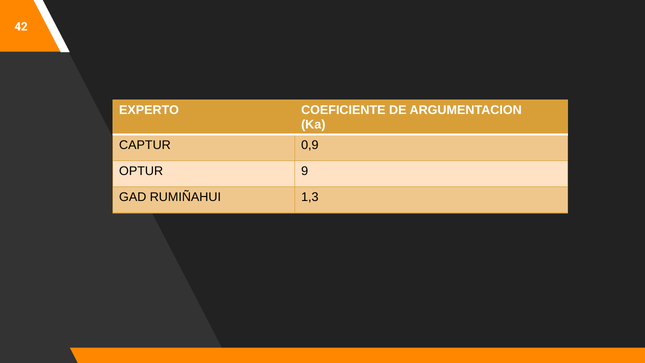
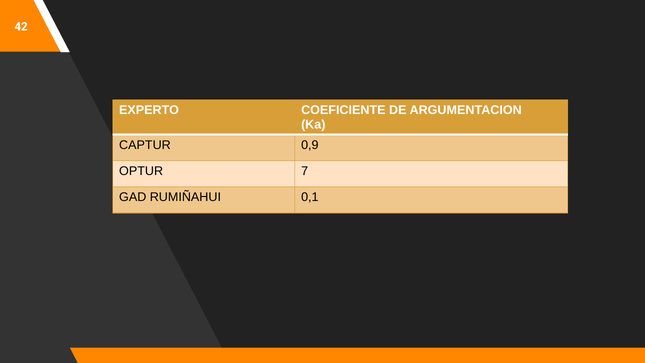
9: 9 -> 7
1,3: 1,3 -> 0,1
